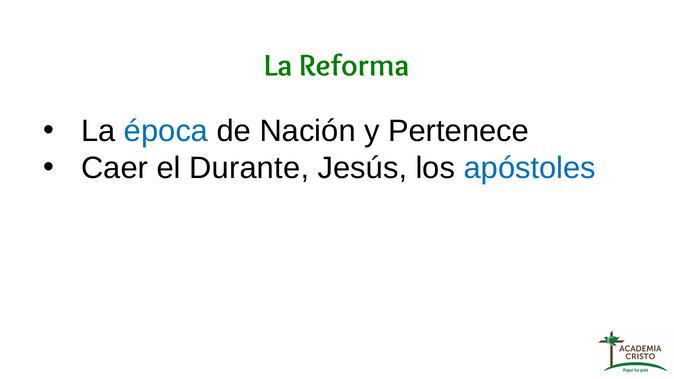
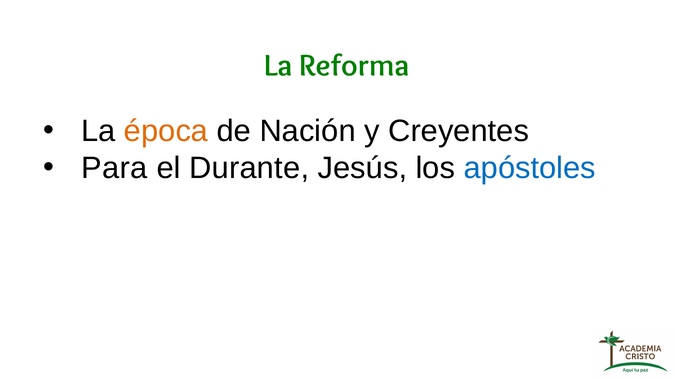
época colour: blue -> orange
Pertenece: Pertenece -> Creyentes
Caer: Caer -> Para
